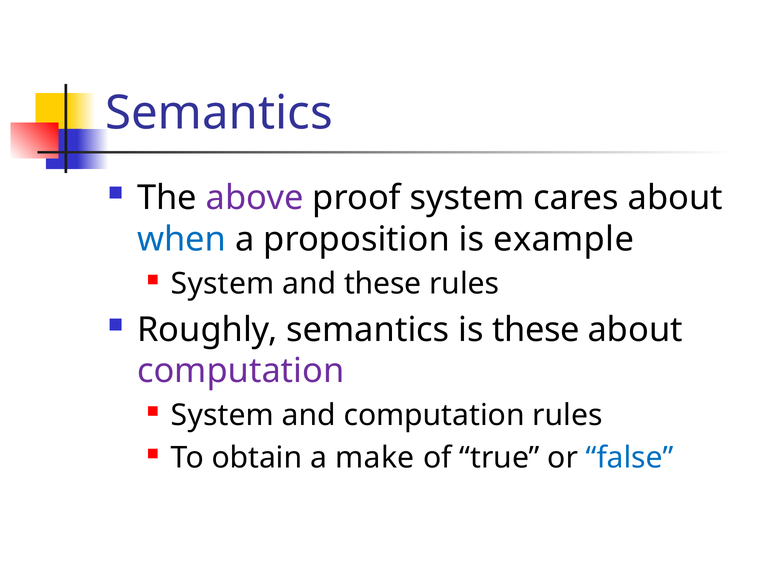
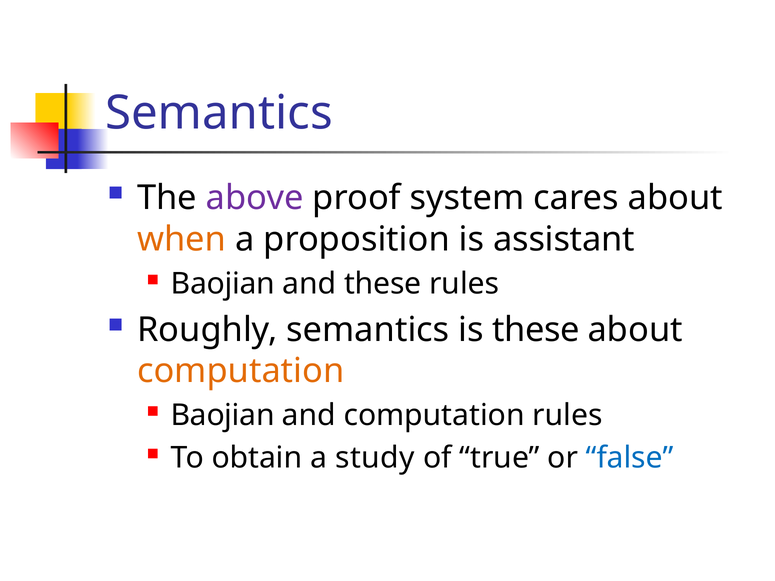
when colour: blue -> orange
example: example -> assistant
System at (223, 284): System -> Baojian
computation at (241, 371) colour: purple -> orange
System at (222, 416): System -> Baojian
make: make -> study
